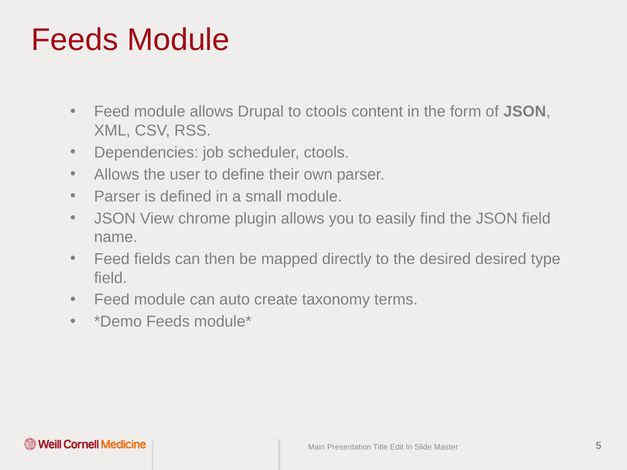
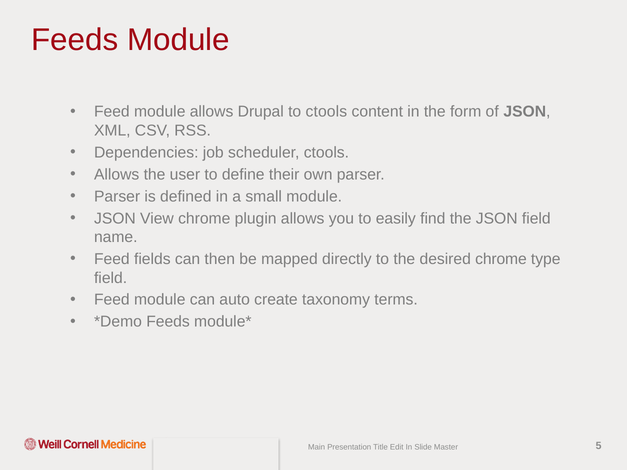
desired desired: desired -> chrome
